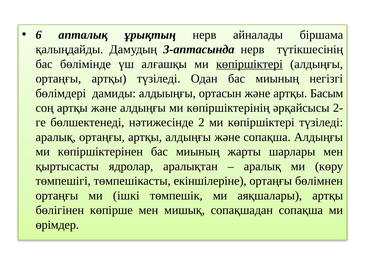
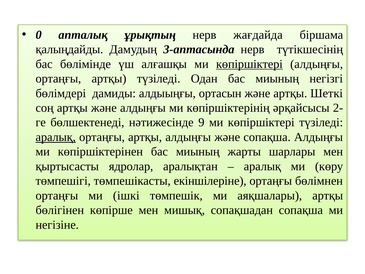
6: 6 -> 0
айналады: айналады -> жағдайда
Басым: Басым -> Шеткі
2: 2 -> 9
аралық at (56, 137) underline: none -> present
өрімдер: өрімдер -> негізіне
